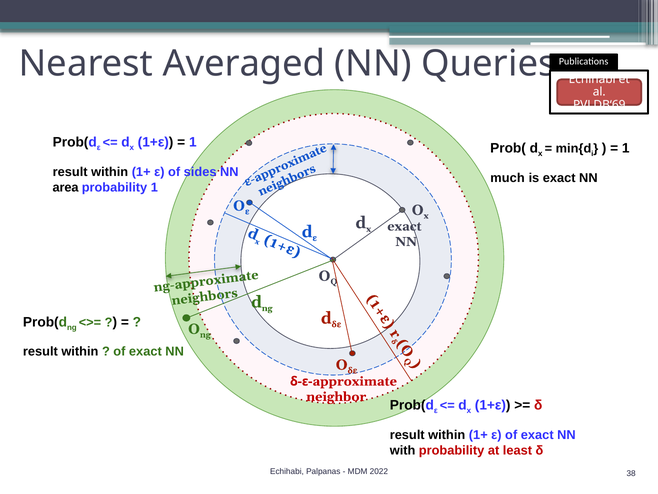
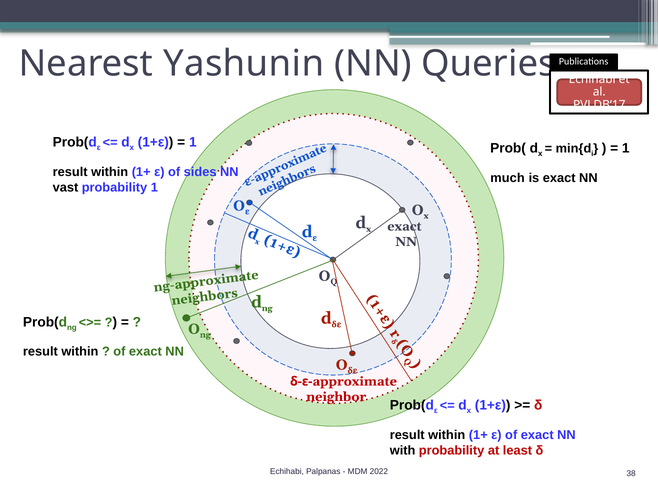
Averaged: Averaged -> Yashunin
PVLDB‘69: PVLDB‘69 -> PVLDB‘17
area: area -> vast
